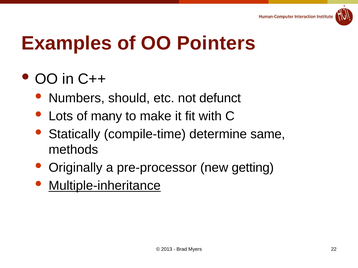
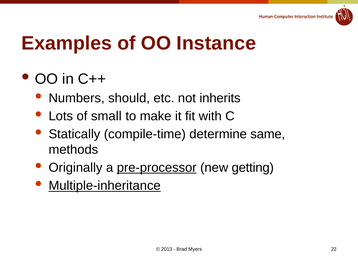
Pointers: Pointers -> Instance
defunct: defunct -> inherits
many: many -> small
pre-processor underline: none -> present
